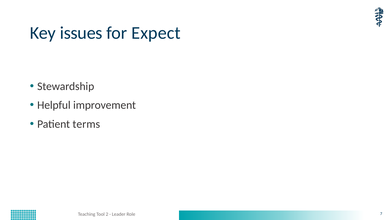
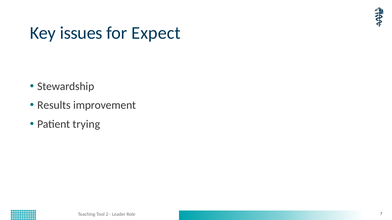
Helpful: Helpful -> Results
terms: terms -> trying
